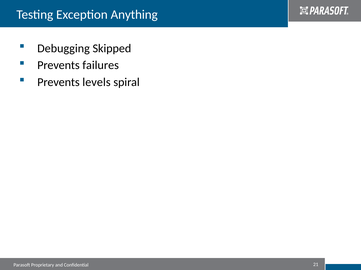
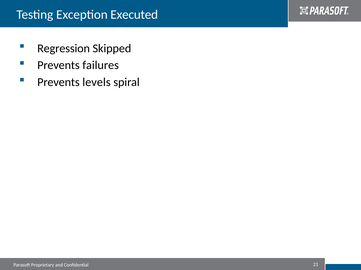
Anything: Anything -> Executed
Debugging: Debugging -> Regression
